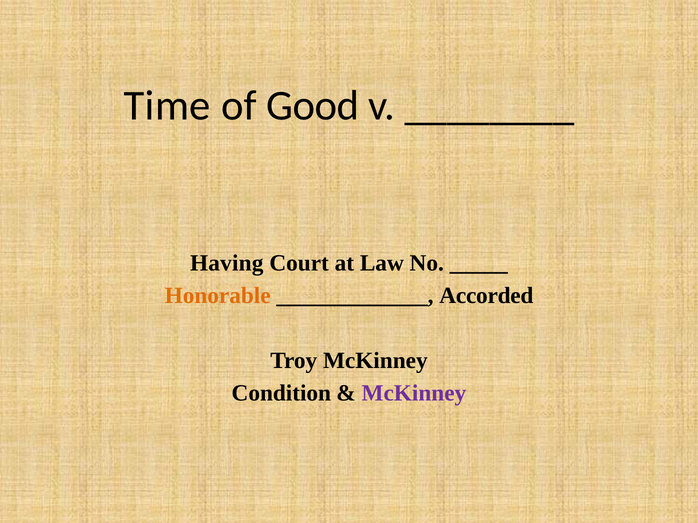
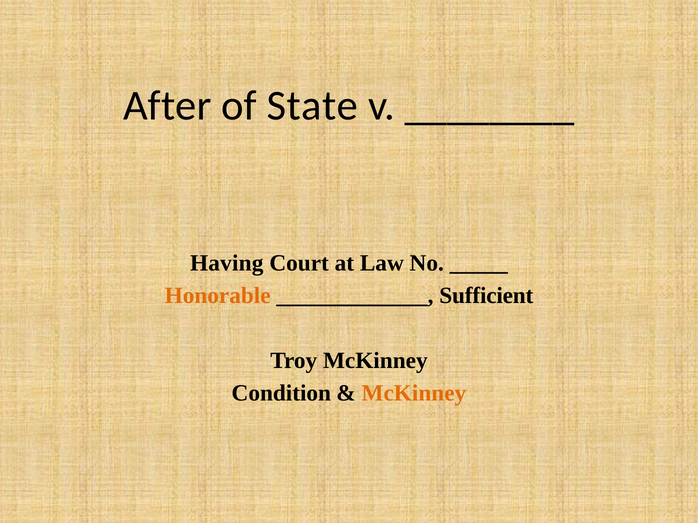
Time: Time -> After
Good: Good -> State
Accorded: Accorded -> Sufficient
McKinney at (414, 394) colour: purple -> orange
